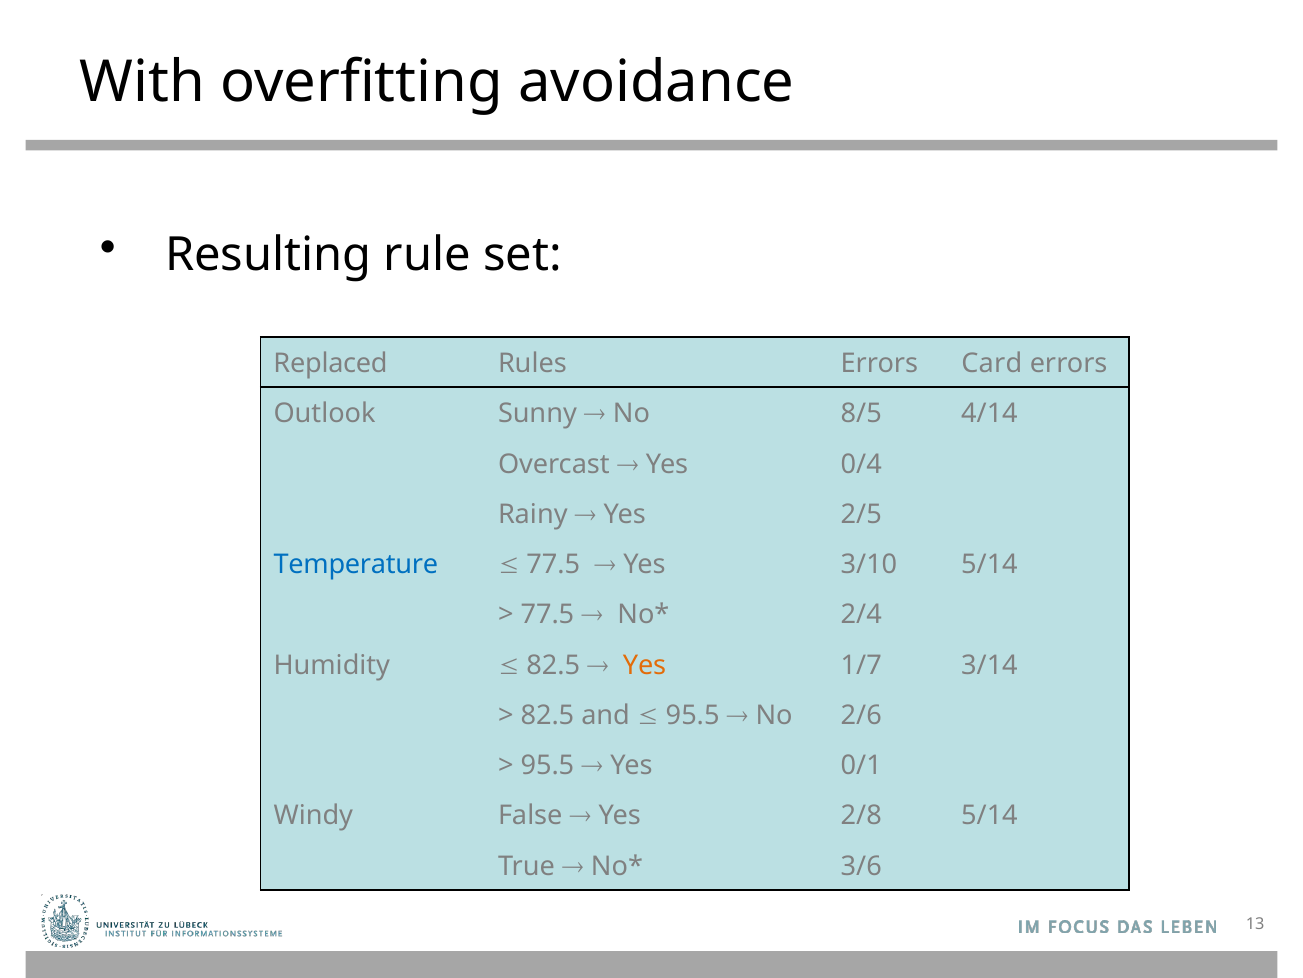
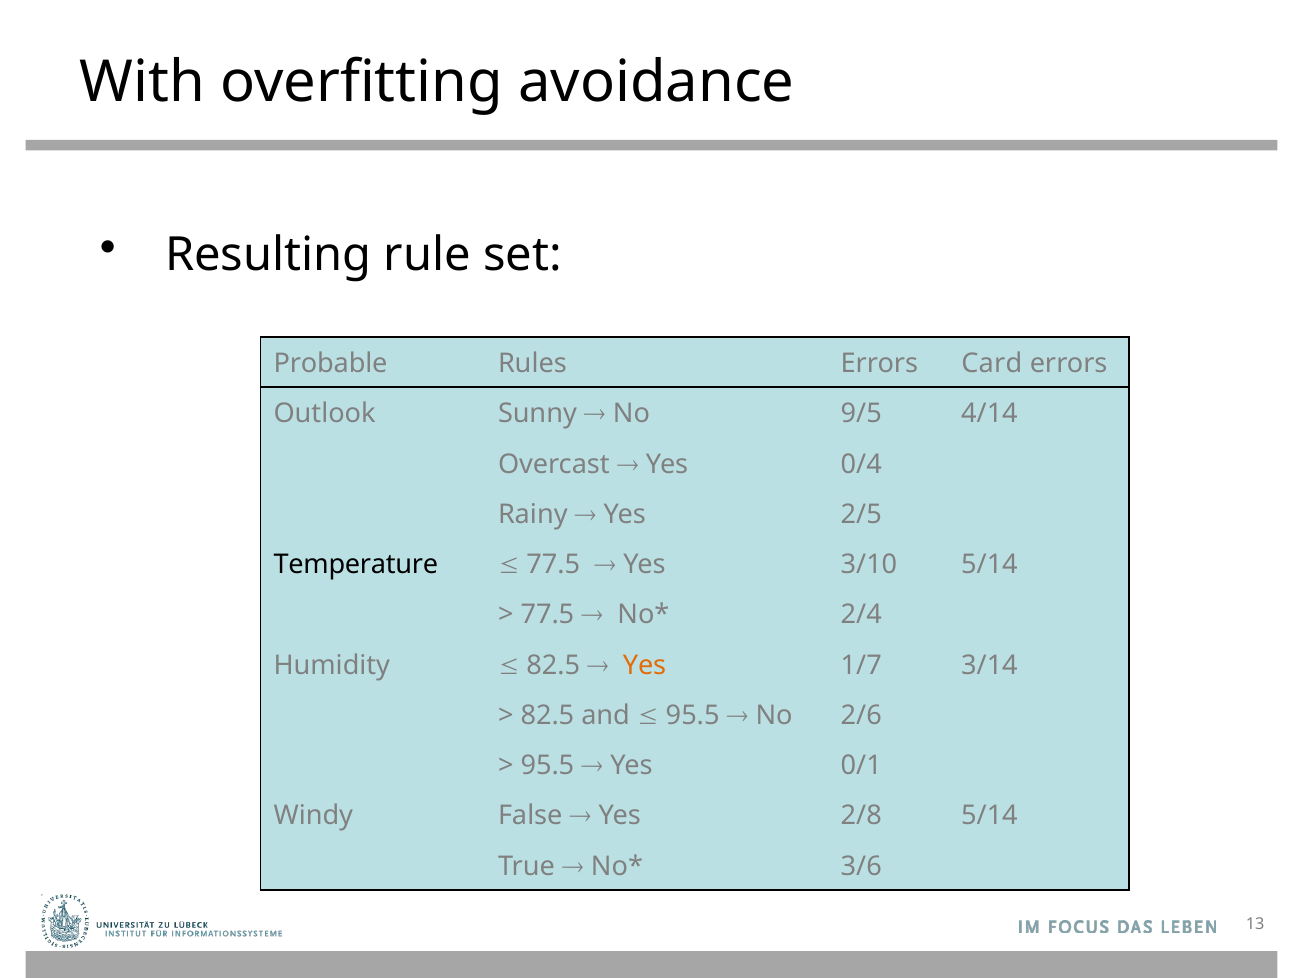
Replaced: Replaced -> Probable
8/5: 8/5 -> 9/5
Temperature colour: blue -> black
